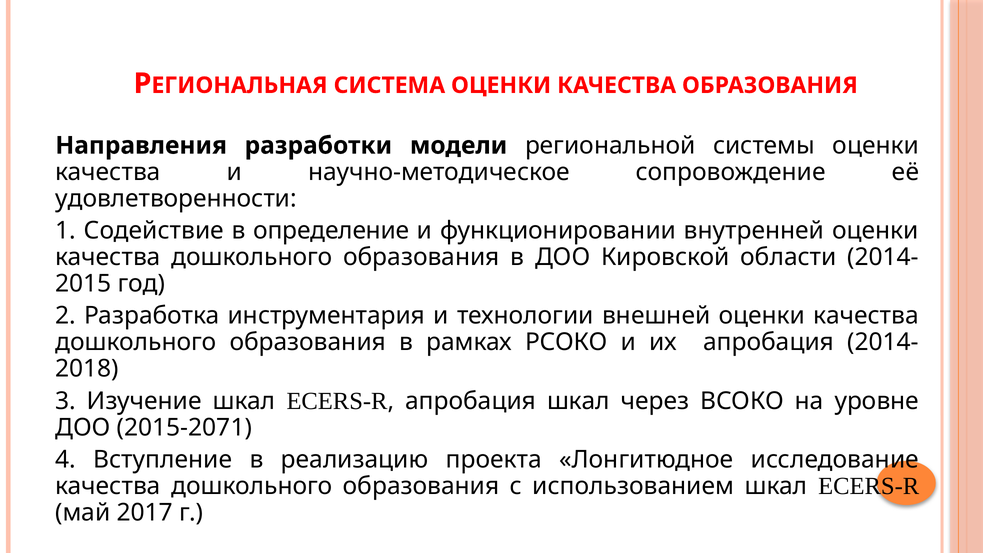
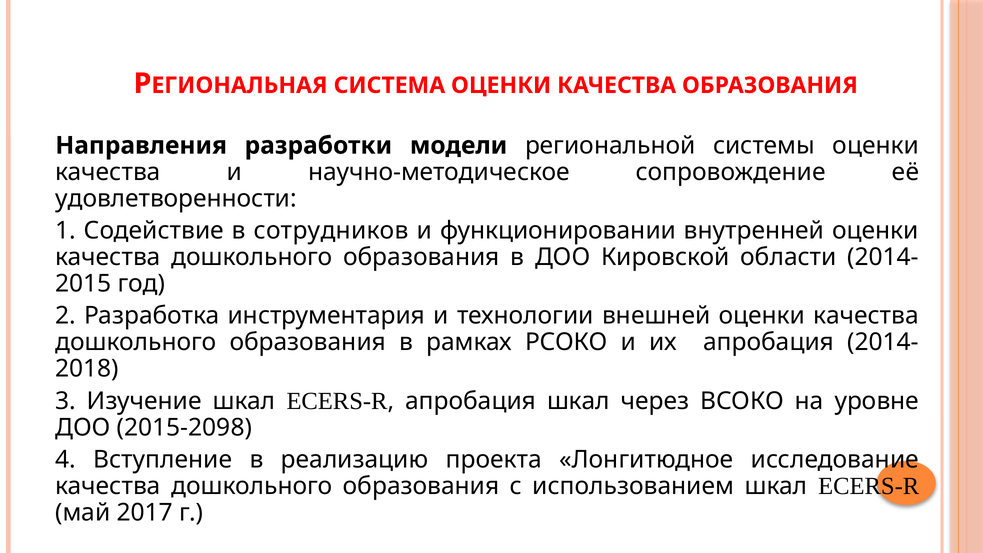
определение: определение -> сотрудников
2015-2071: 2015-2071 -> 2015-2098
